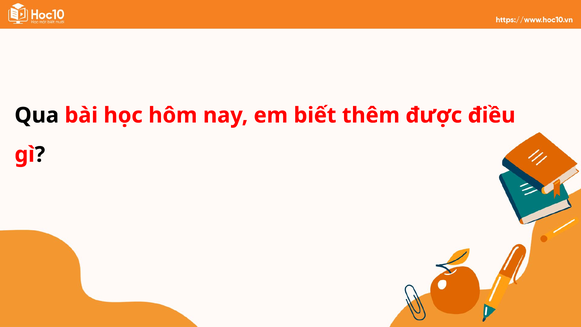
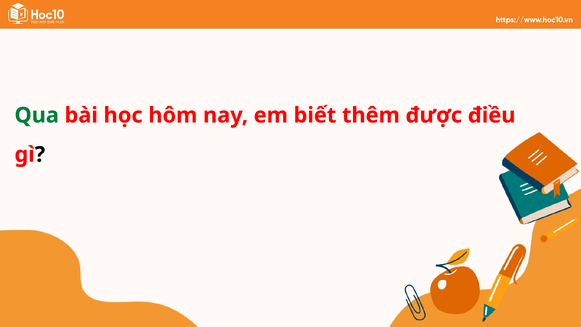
Qua colour: black -> green
